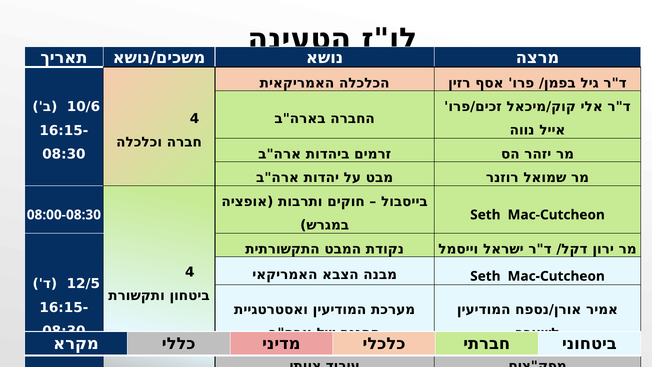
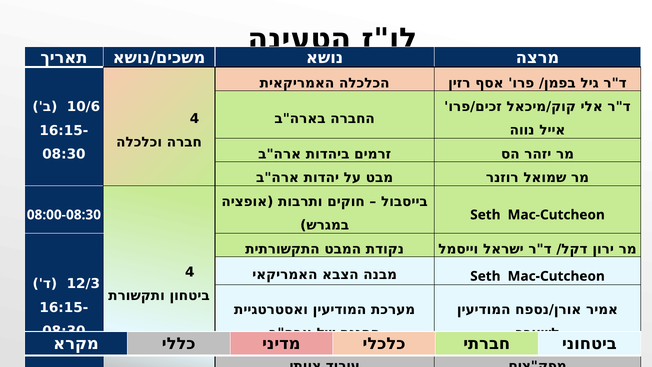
12/5: 12/5 -> 12/3
